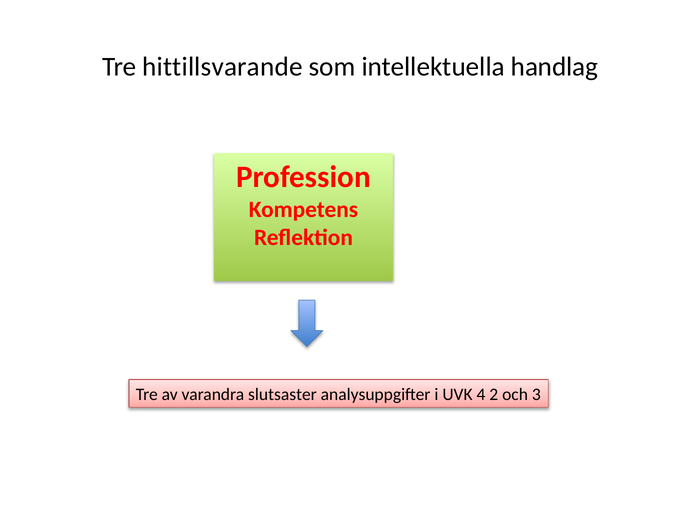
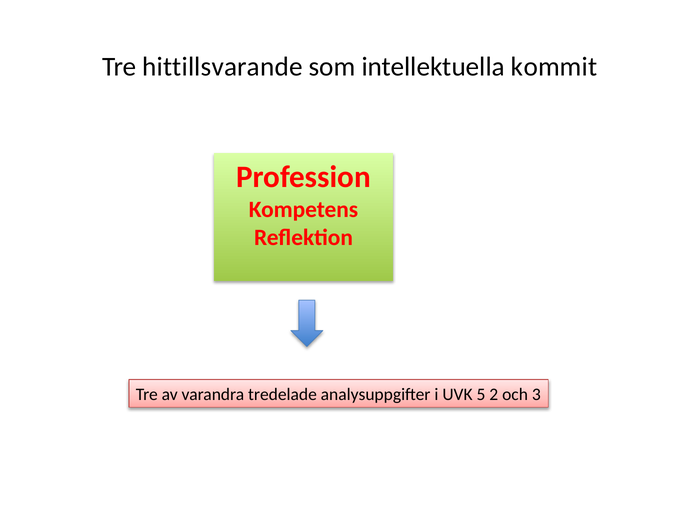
handlag: handlag -> kommit
slutsaster: slutsaster -> tredelade
4: 4 -> 5
